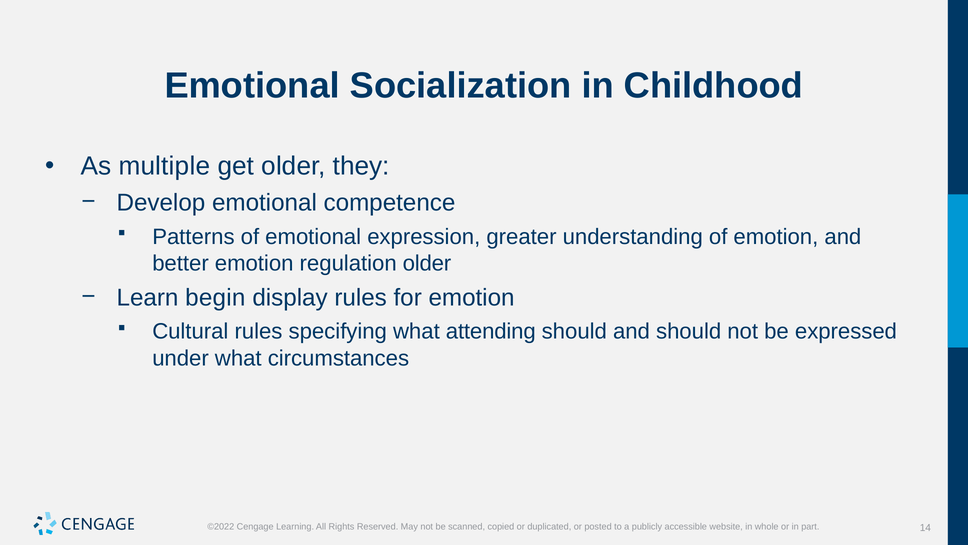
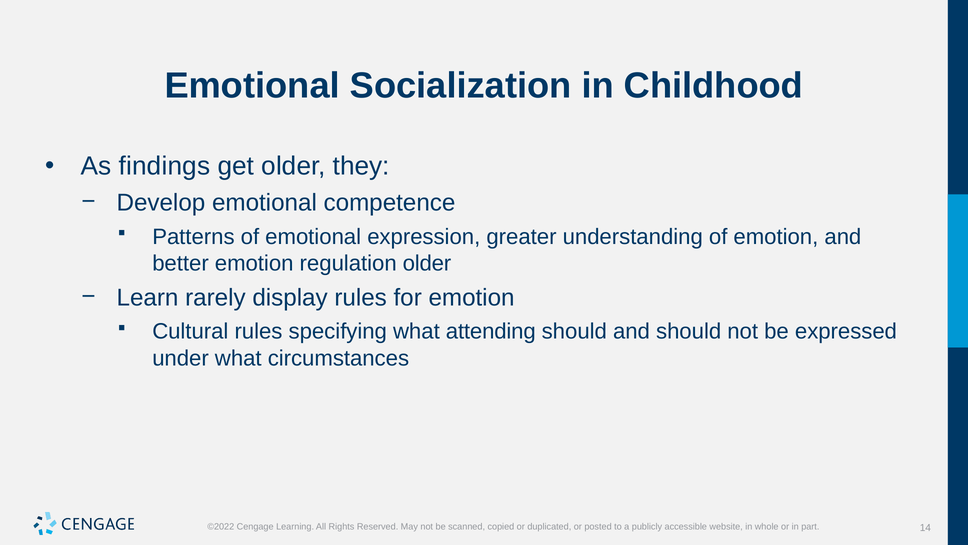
multiple: multiple -> findings
begin: begin -> rarely
